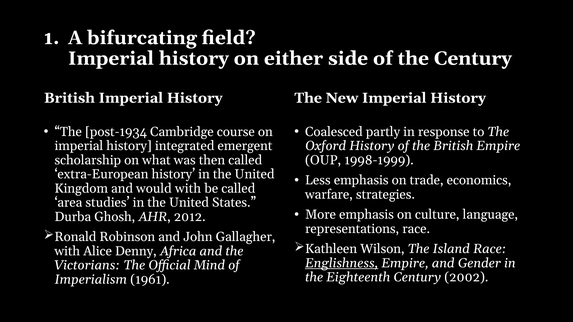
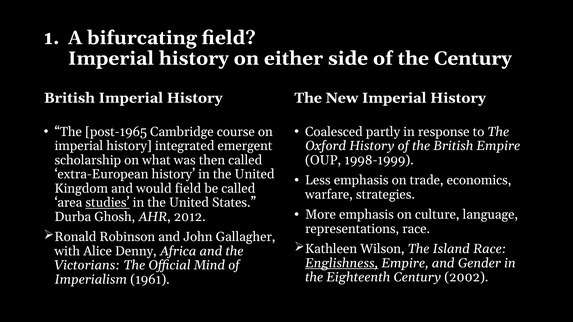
post-1934: post-1934 -> post-1965
would with: with -> field
studies underline: none -> present
